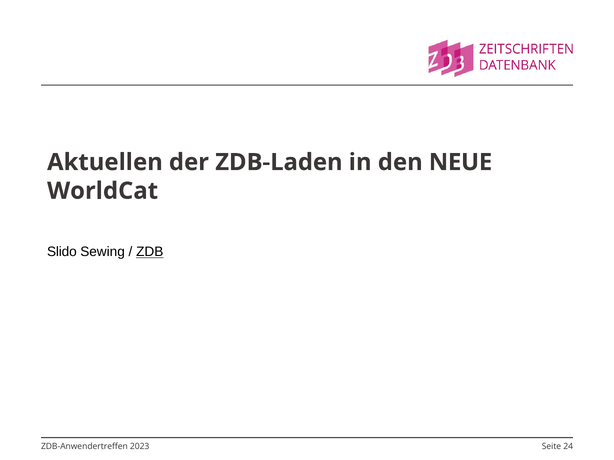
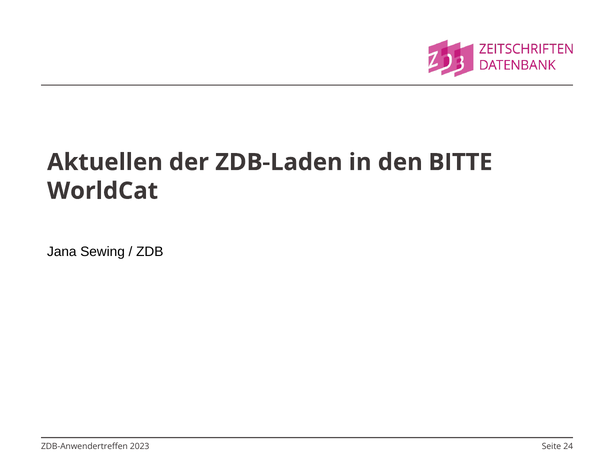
NEUE: NEUE -> BITTE
Slido: Slido -> Jana
ZDB underline: present -> none
